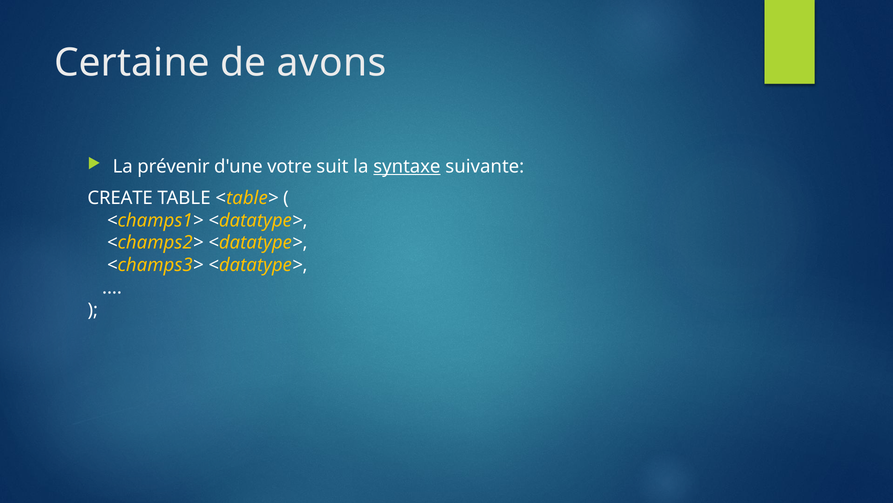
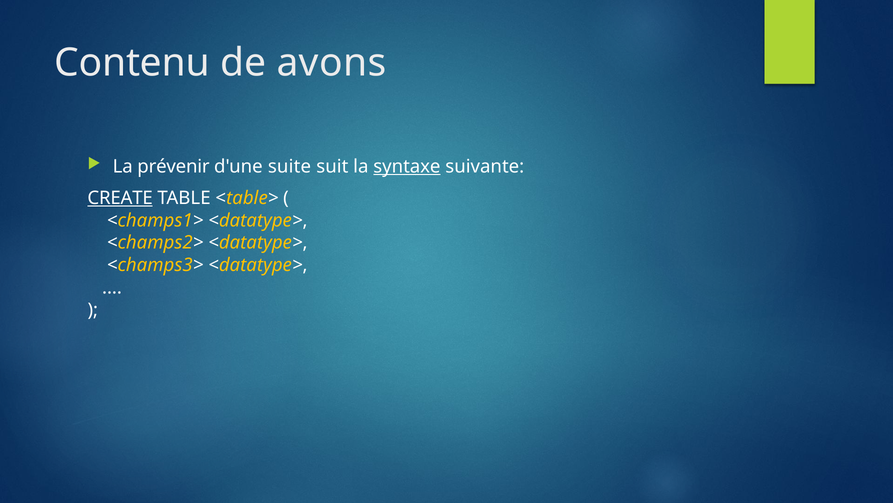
Certaine: Certaine -> Contenu
votre: votre -> suite
CREATE underline: none -> present
